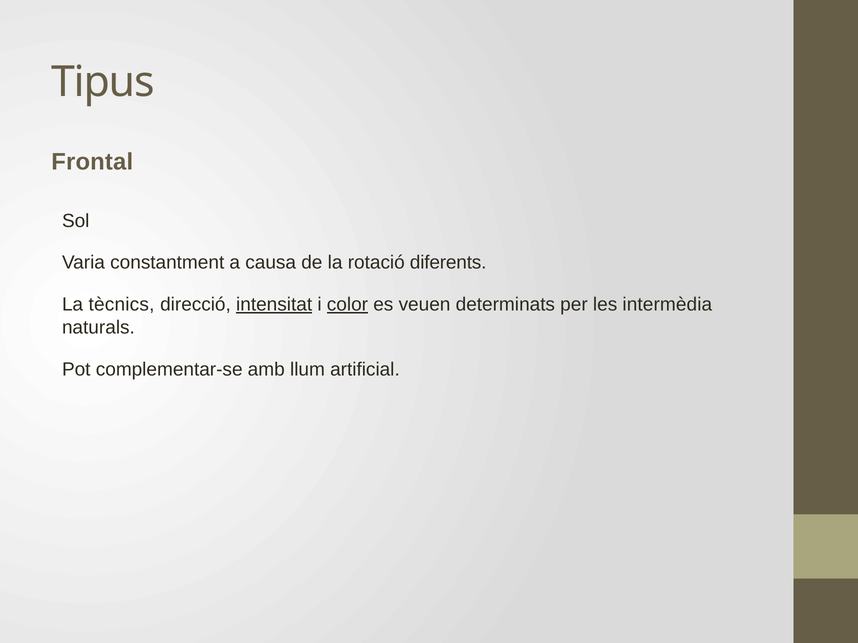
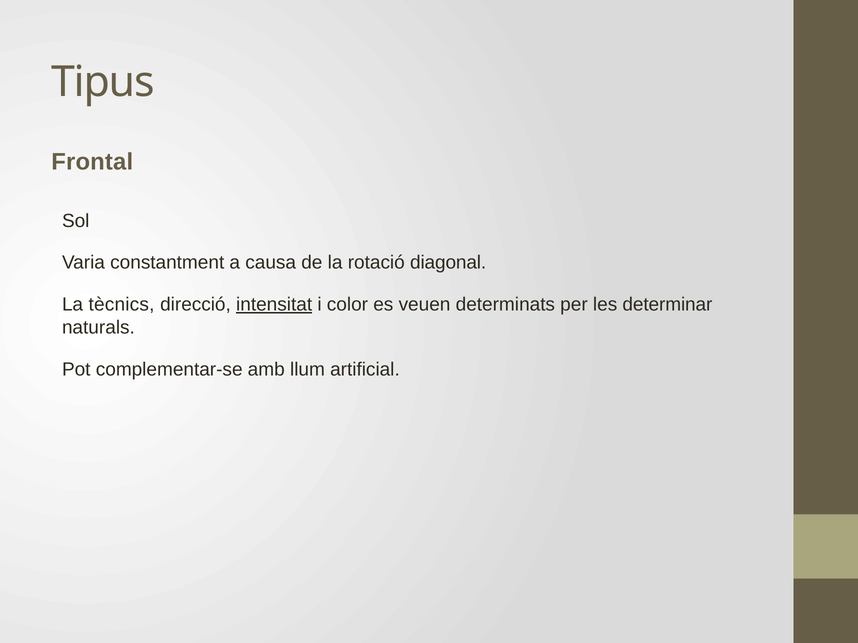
diferents: diferents -> diagonal
color underline: present -> none
intermèdia: intermèdia -> determinar
